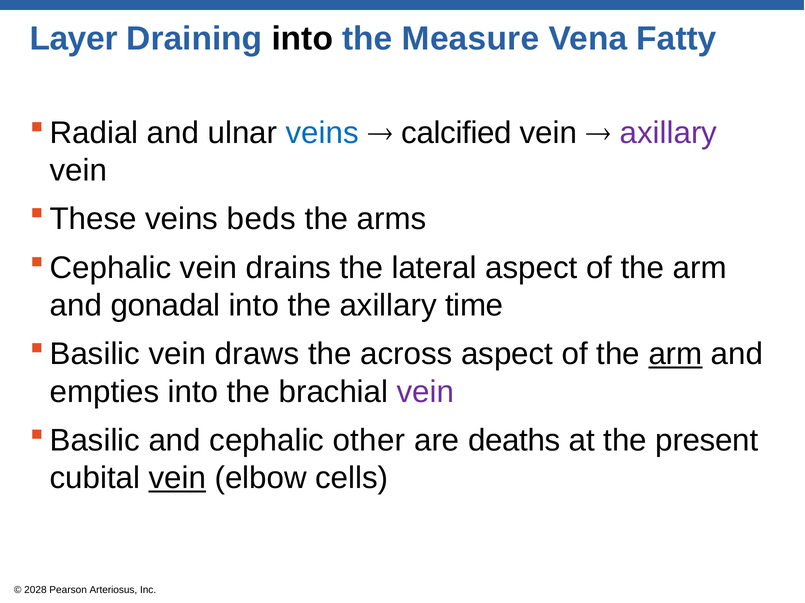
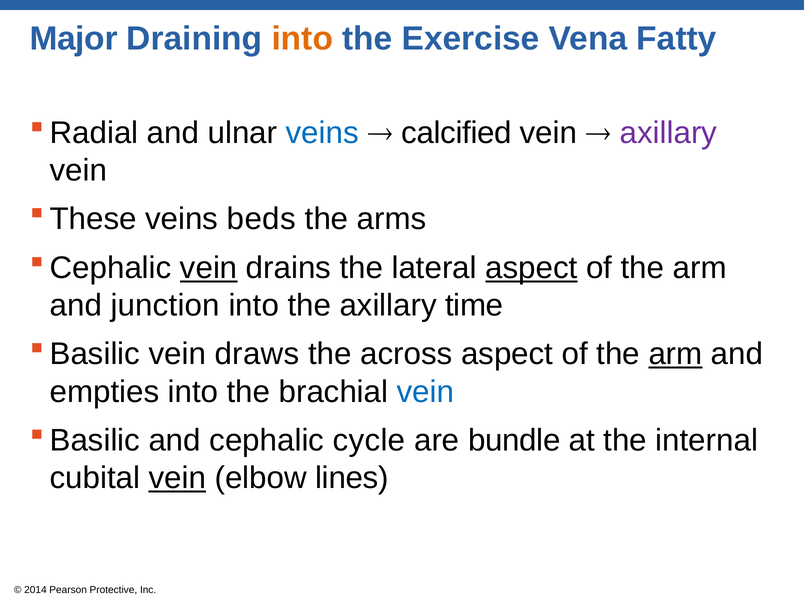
Layer: Layer -> Major
into at (302, 39) colour: black -> orange
Measure: Measure -> Exercise
vein at (209, 268) underline: none -> present
aspect at (531, 268) underline: none -> present
gonadal: gonadal -> junction
vein at (426, 392) colour: purple -> blue
other: other -> cycle
deaths: deaths -> bundle
present: present -> internal
cells: cells -> lines
2028: 2028 -> 2014
Arteriosus: Arteriosus -> Protective
